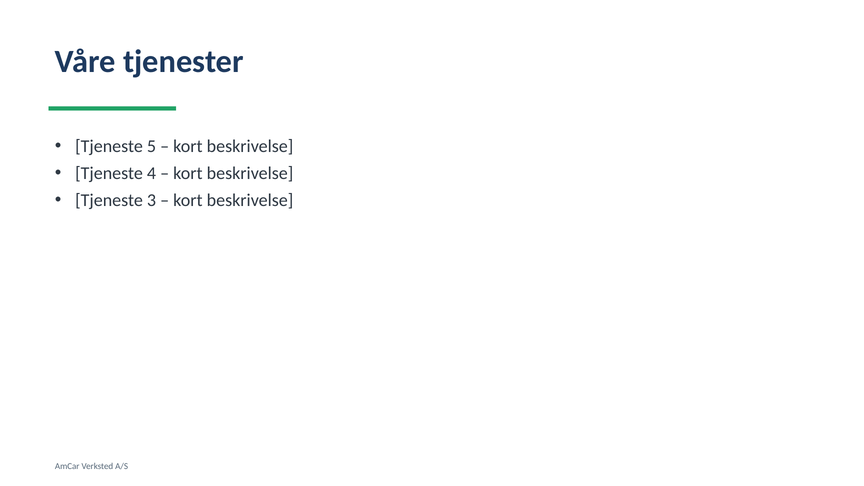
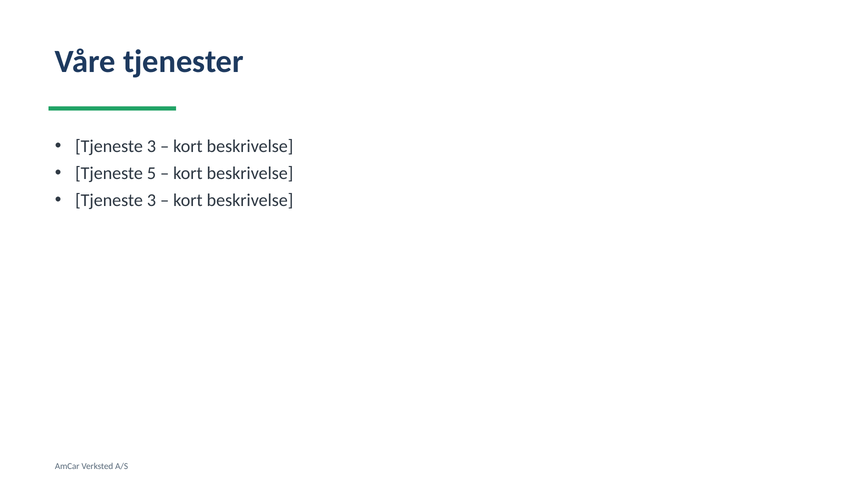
5 at (151, 146): 5 -> 3
4: 4 -> 5
